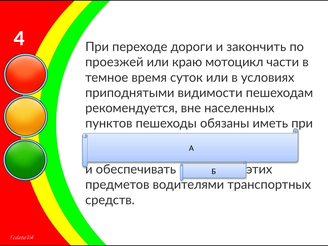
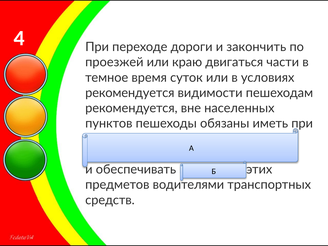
мотоцикл: мотоцикл -> двигаться
приподнятыми at (130, 93): приподнятыми -> рекомендуется
